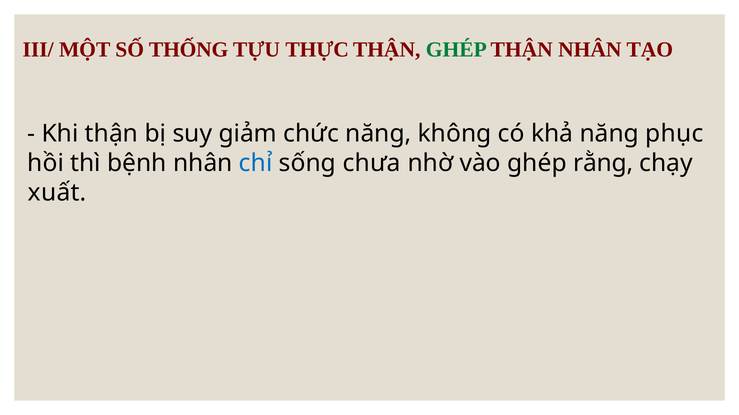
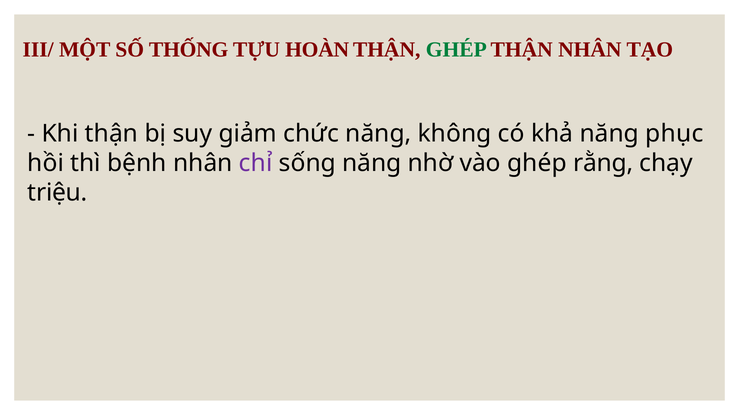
THỰC: THỰC -> HOÀN
chỉ colour: blue -> purple
sống chưa: chưa -> năng
xuất: xuất -> triệu
